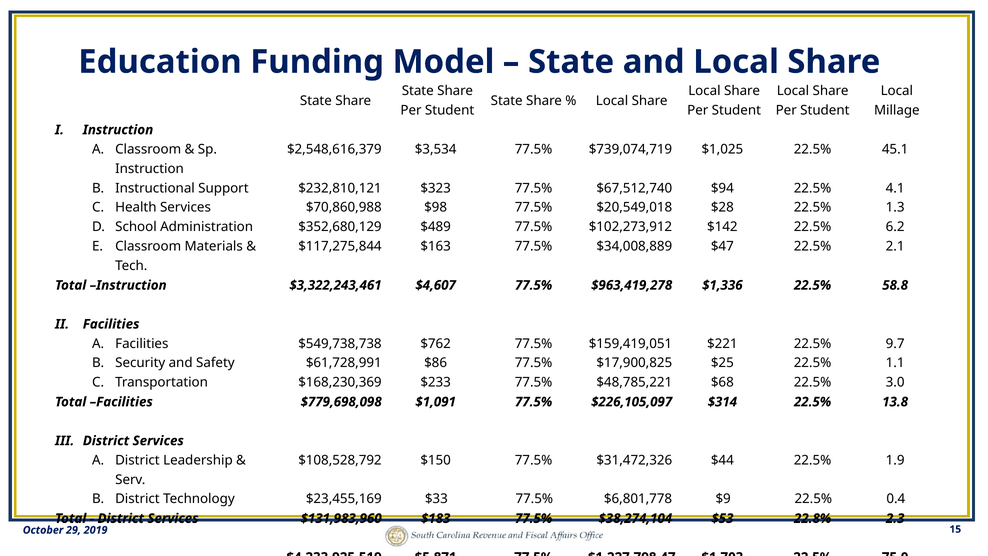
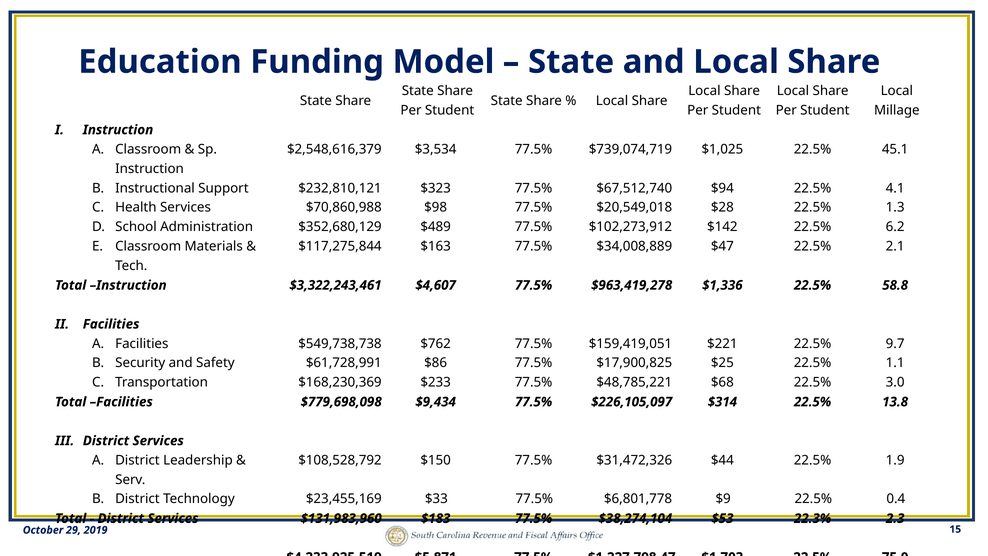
$1,091: $1,091 -> $9,434
22.8%: 22.8% -> 22.3%
